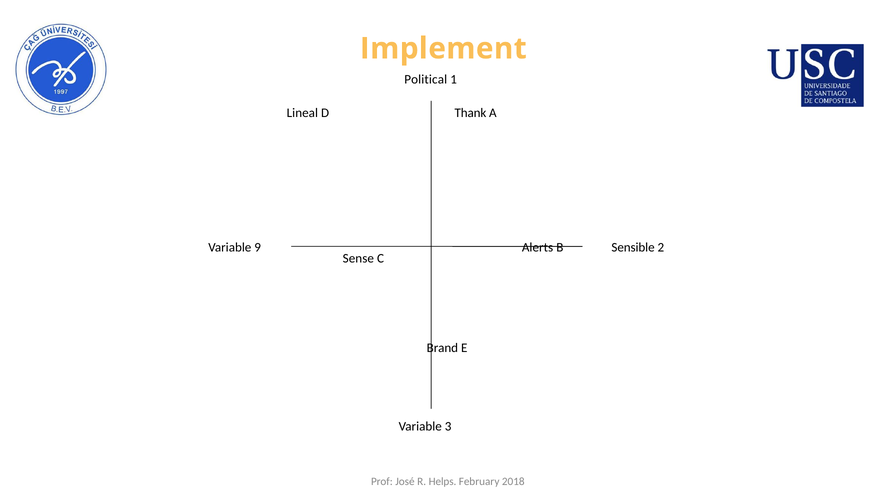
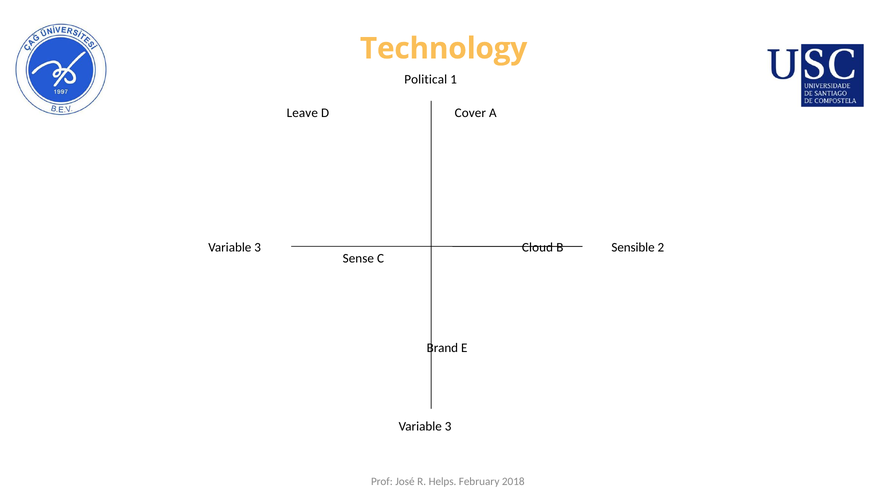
Implement: Implement -> Technology
Lineal: Lineal -> Leave
Thank: Thank -> Cover
9 at (258, 247): 9 -> 3
Alerts: Alerts -> Cloud
